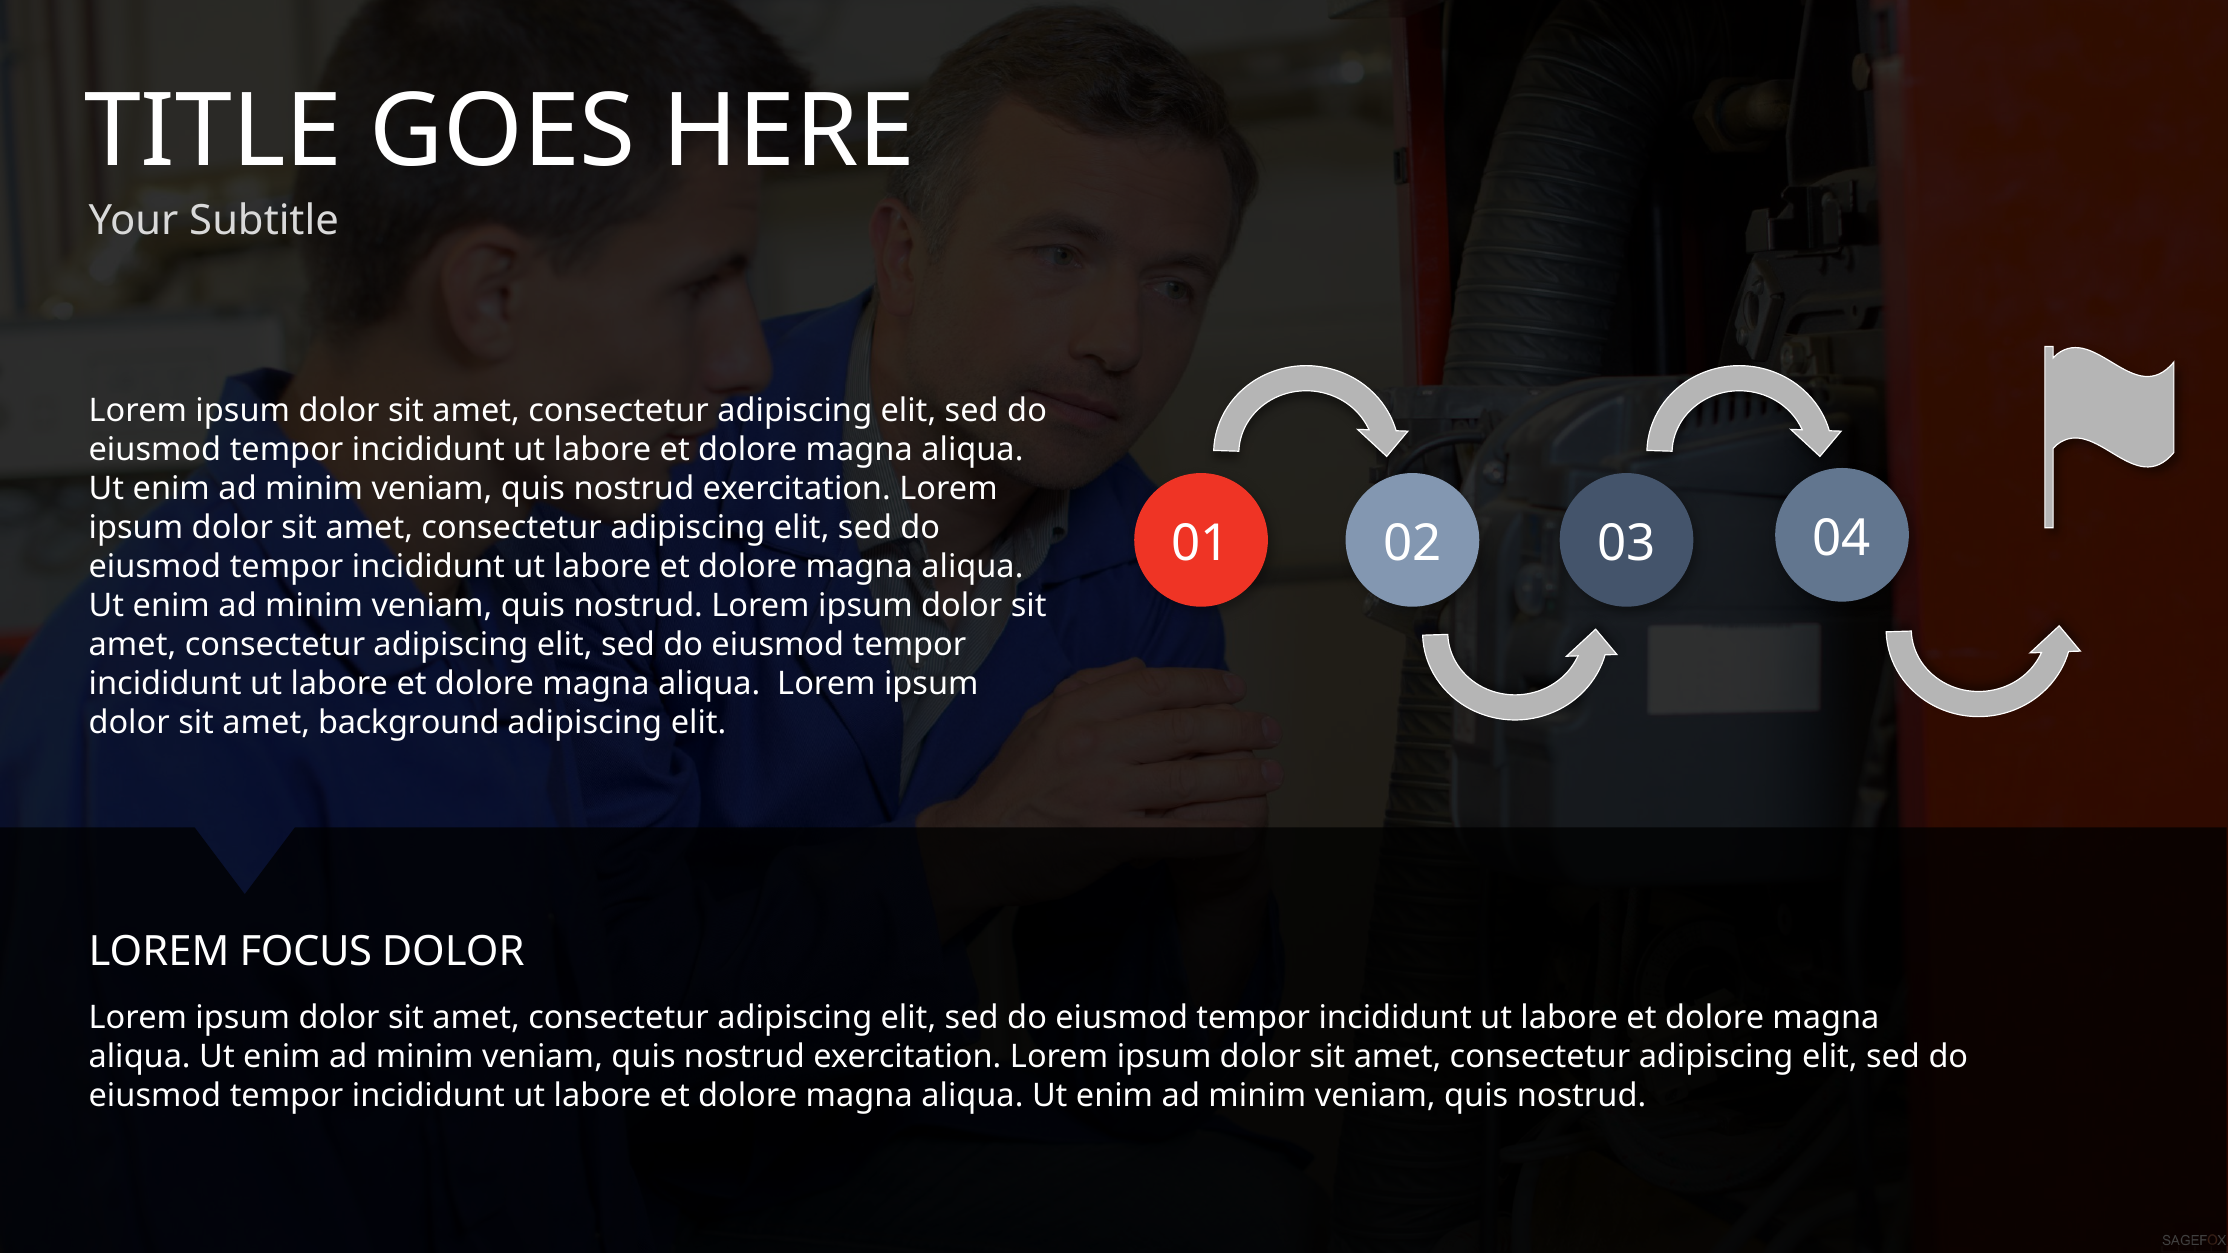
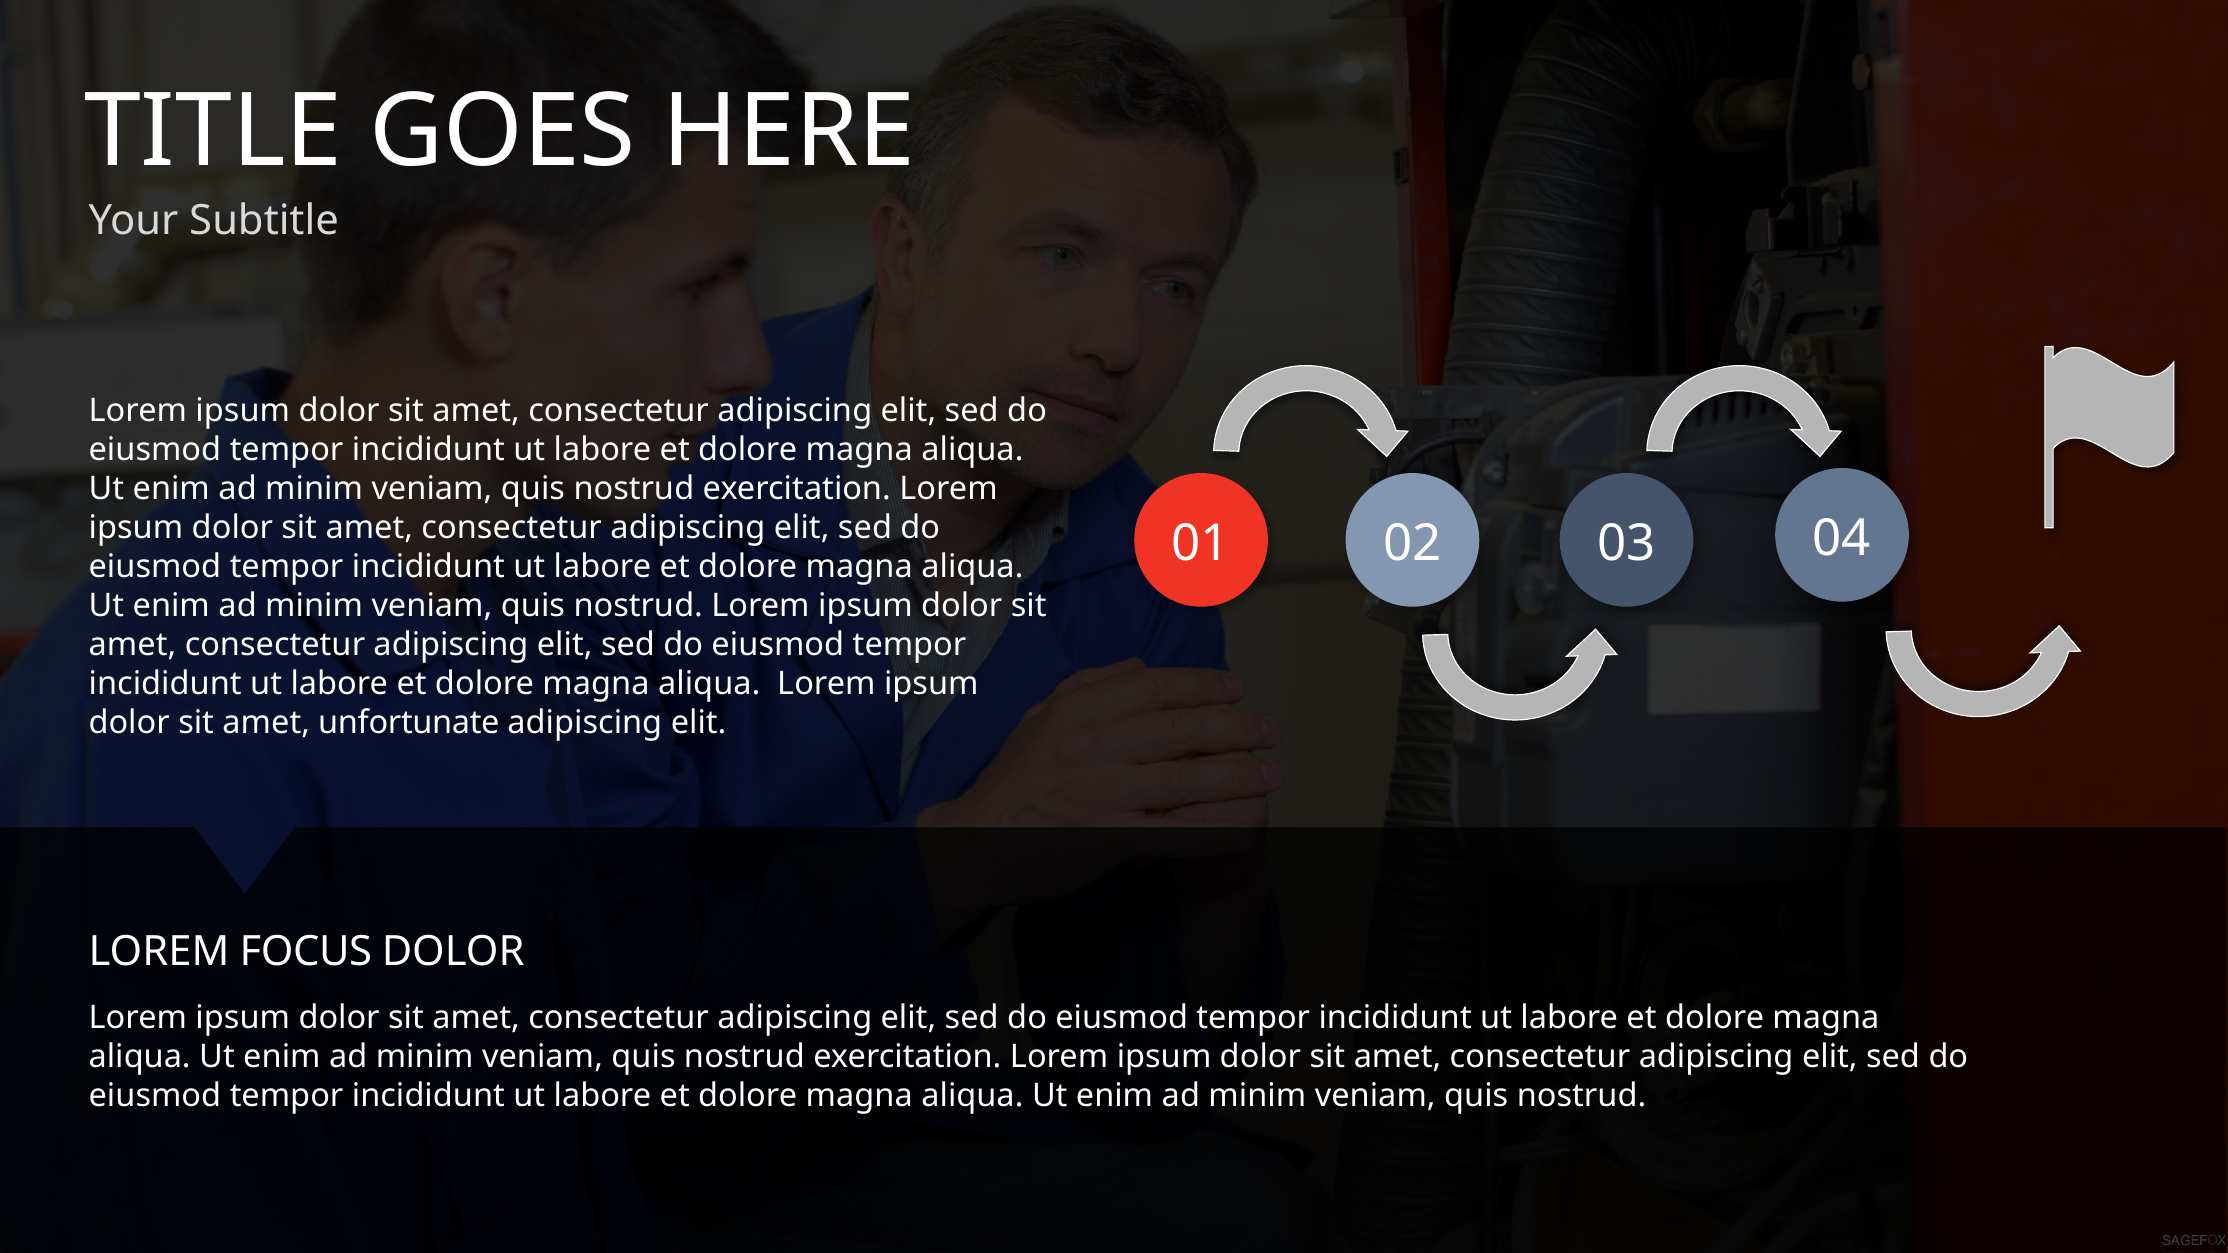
background: background -> unfortunate
